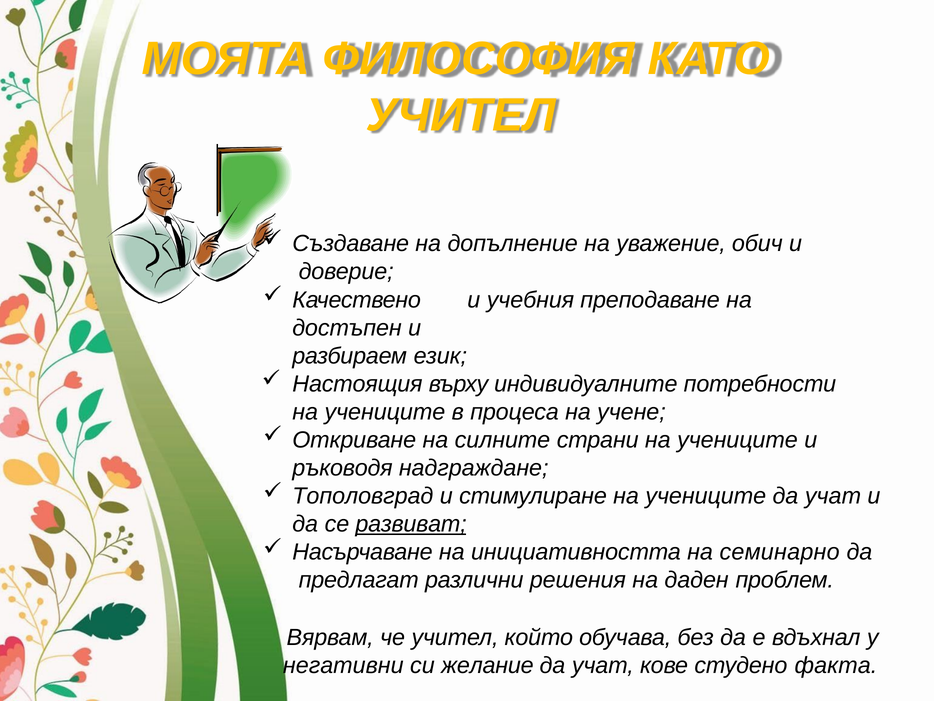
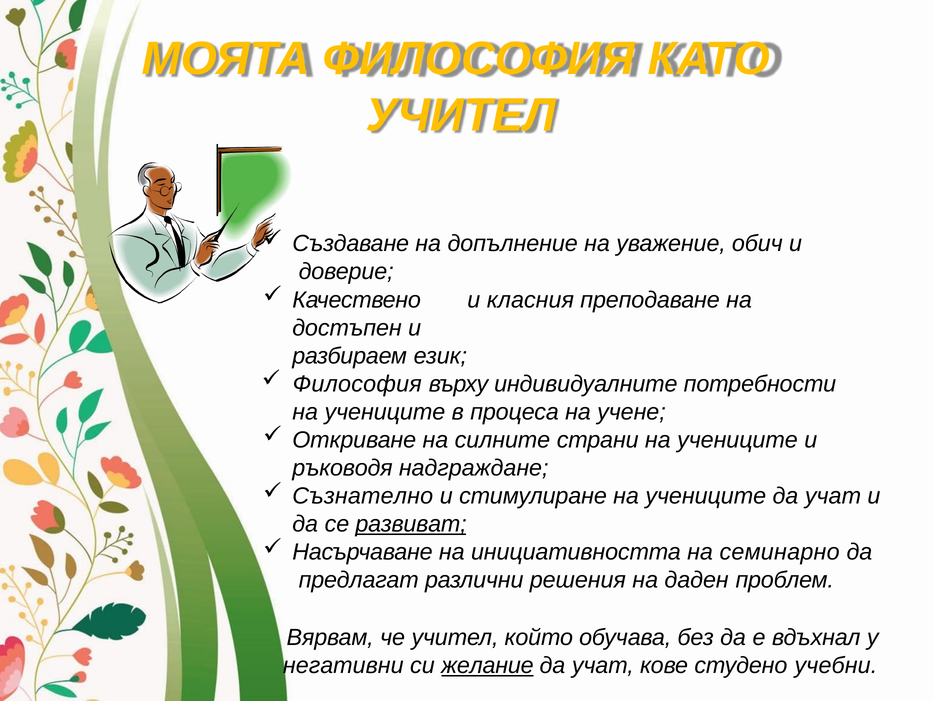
учебния: учебния -> класния
Настоящия at (357, 384): Настоящия -> Философия
Тополовград: Тополовград -> Съзнателно
желание underline: none -> present
факта: факта -> учебни
